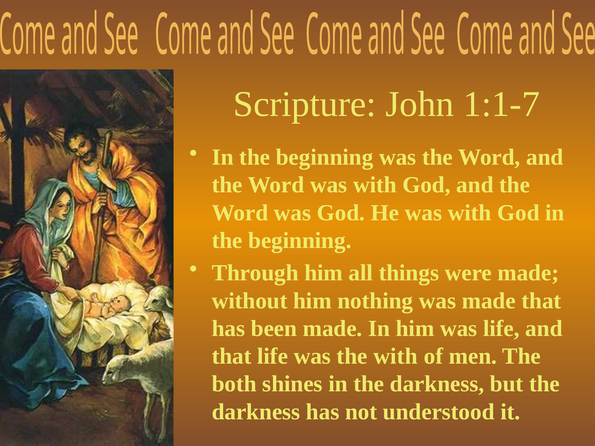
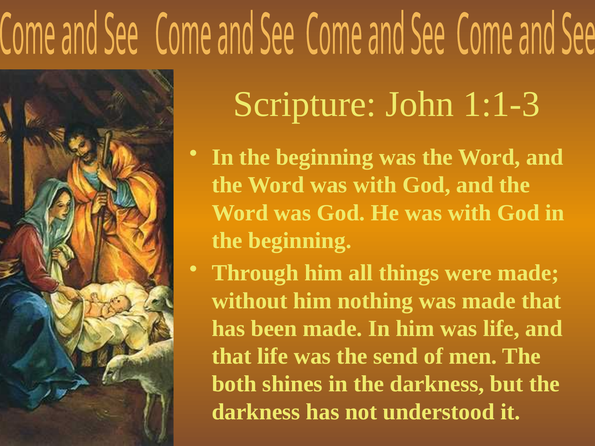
1:1-7: 1:1-7 -> 1:1-3
the with: with -> send
